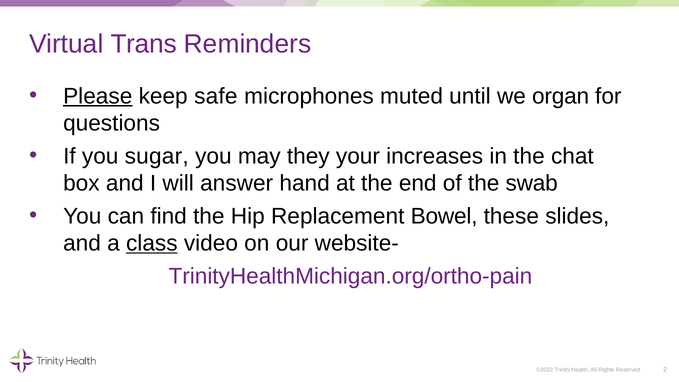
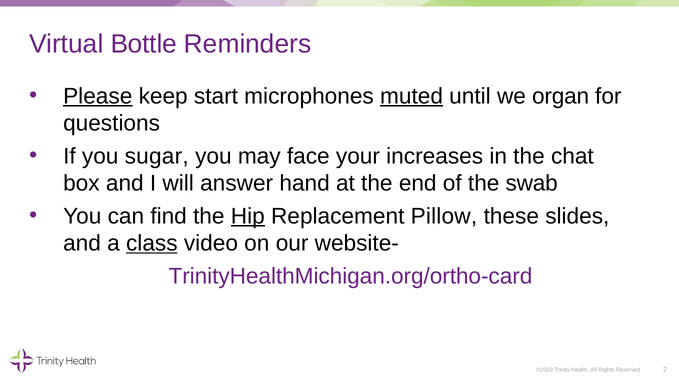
Trans: Trans -> Bottle
safe: safe -> start
muted underline: none -> present
they: they -> face
Hip underline: none -> present
Bowel: Bowel -> Pillow
TrinityHealthMichigan.org/ortho-pain: TrinityHealthMichigan.org/ortho-pain -> TrinityHealthMichigan.org/ortho-card
